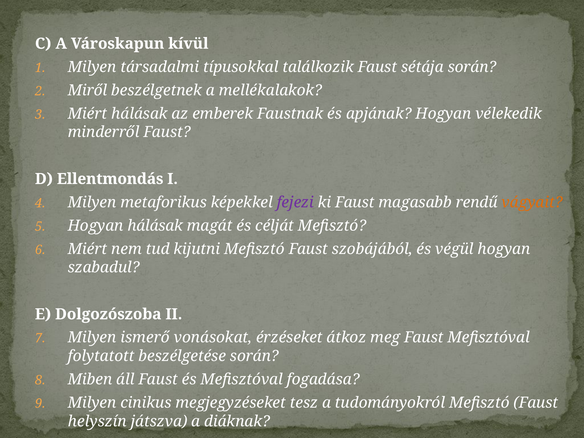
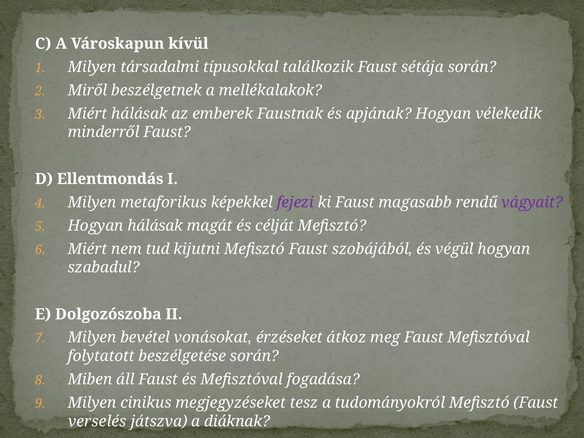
vágyait colour: orange -> purple
ismerő: ismerő -> bevétel
helyszín: helyszín -> verselés
